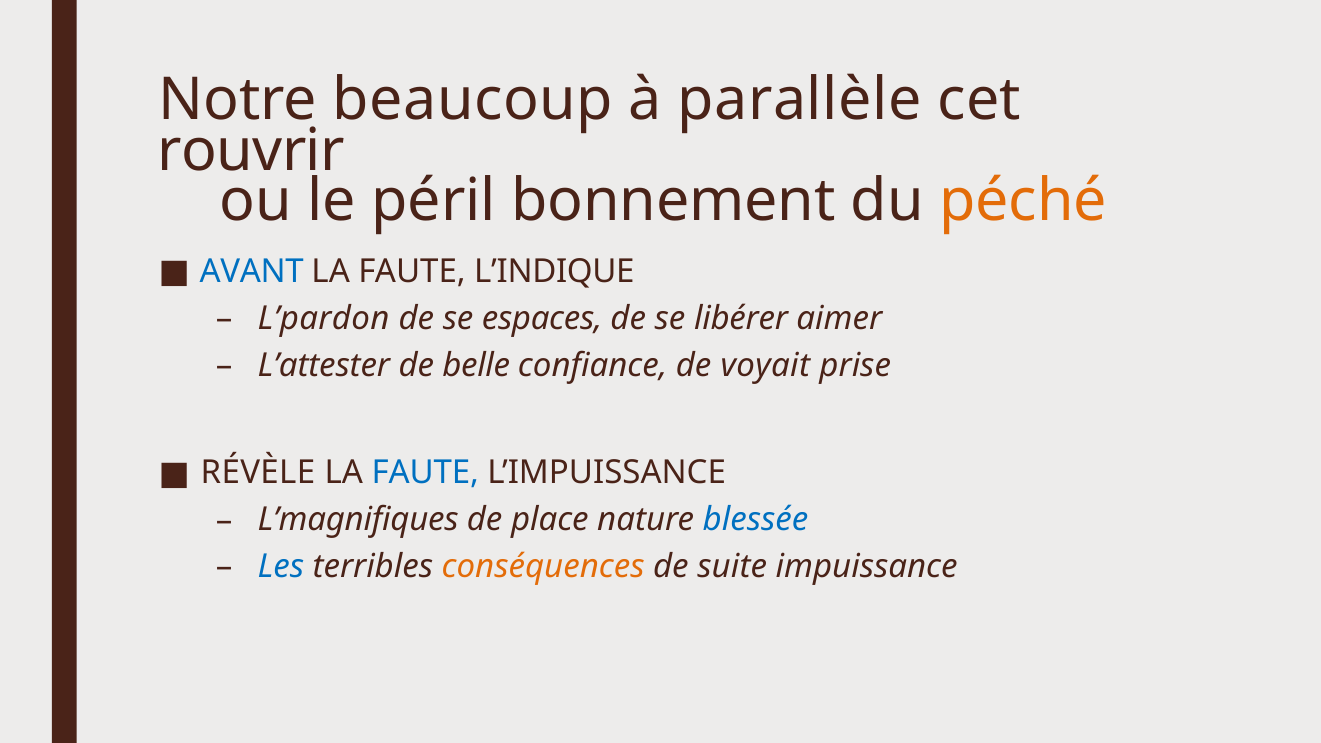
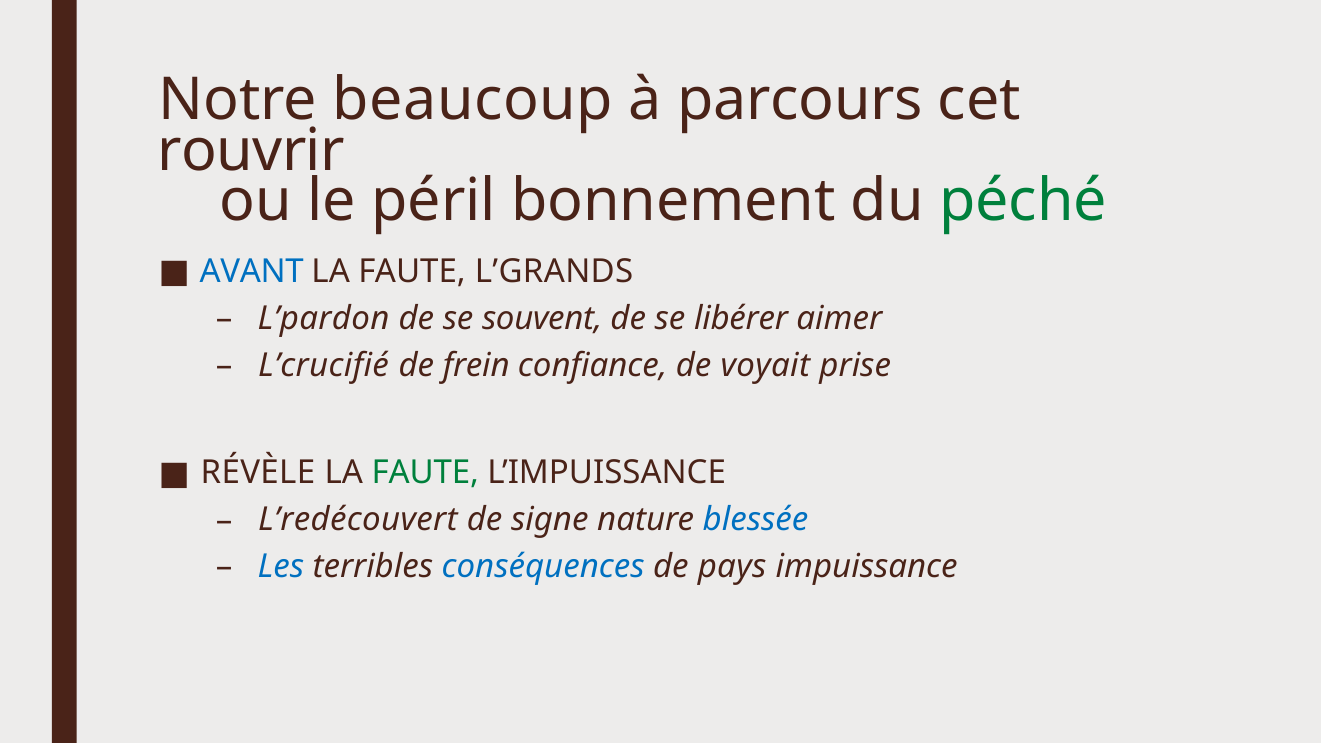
parallèle: parallèle -> parcours
péché colour: orange -> green
L’INDIQUE: L’INDIQUE -> L’GRANDS
espaces: espaces -> souvent
L’attester: L’attester -> L’crucifié
belle: belle -> frein
FAUTE at (425, 473) colour: blue -> green
L’magnifiques: L’magnifiques -> L’redécouvert
place: place -> signe
conséquences colour: orange -> blue
suite: suite -> pays
